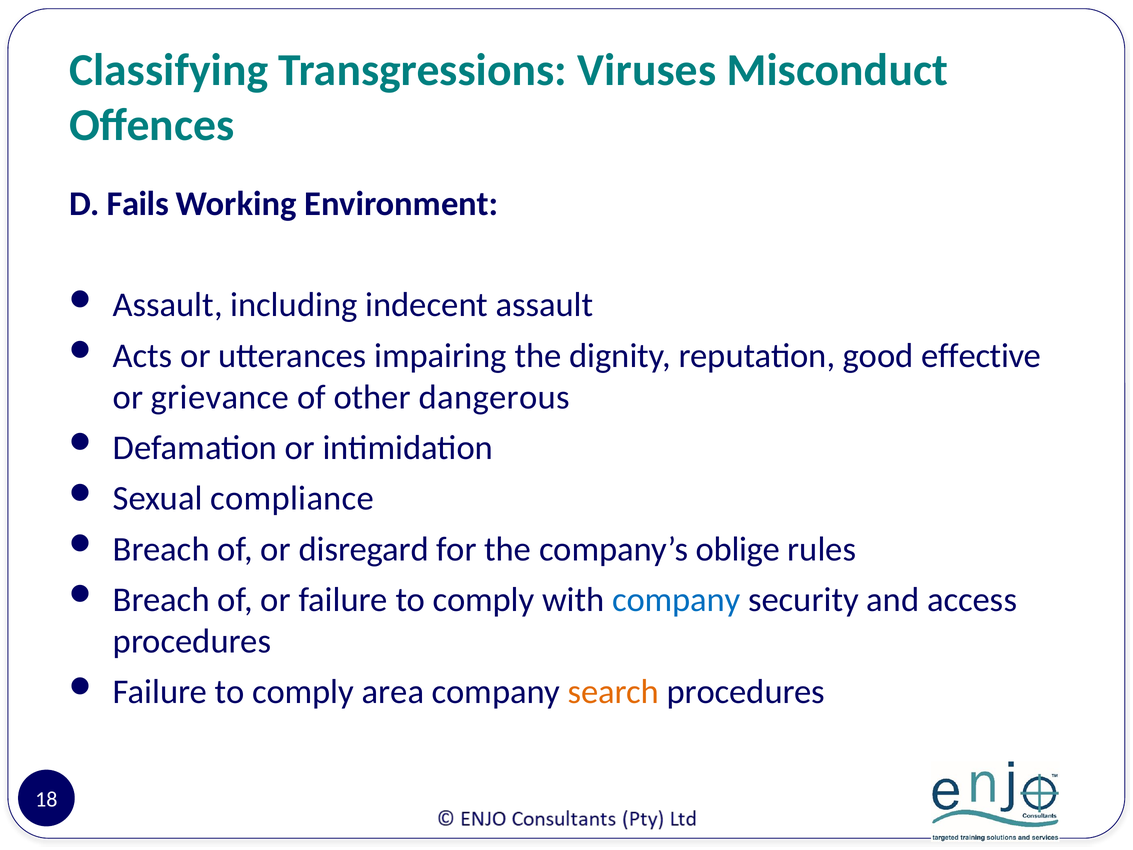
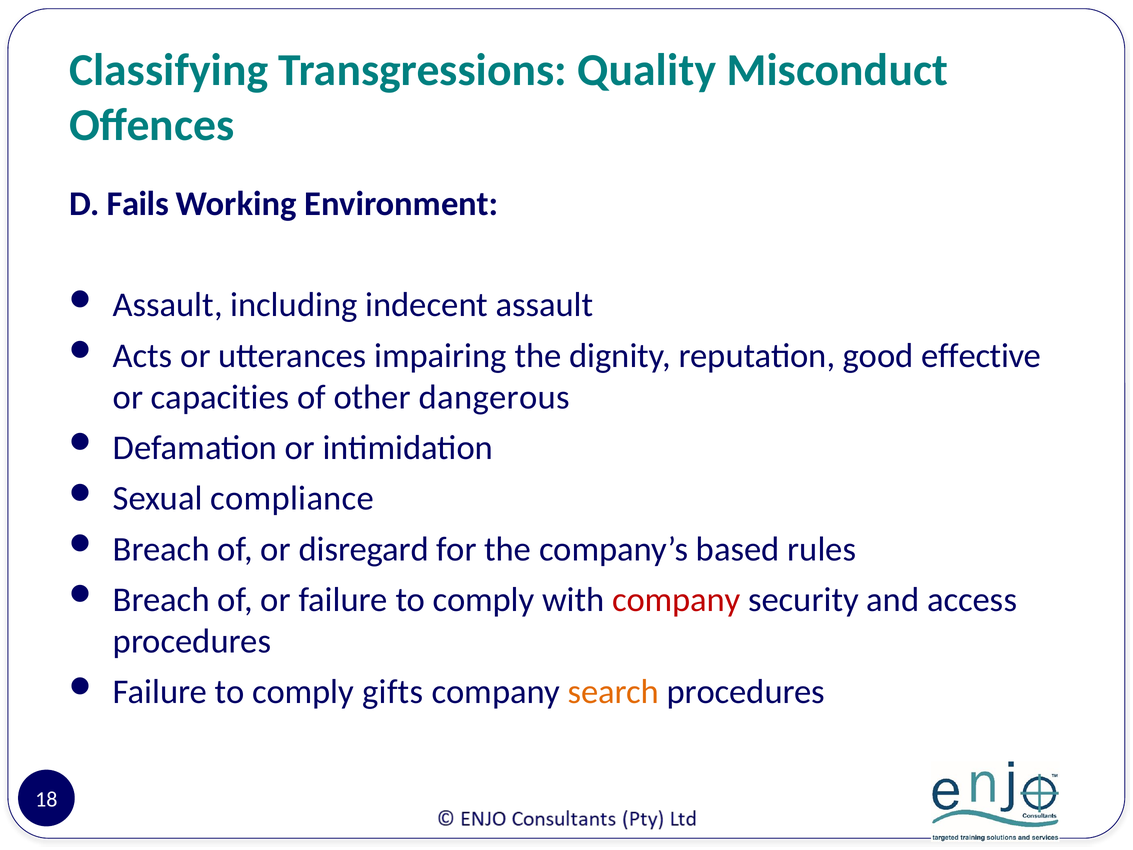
Viruses: Viruses -> Quality
grievance: grievance -> capacities
oblige: oblige -> based
company at (676, 600) colour: blue -> red
area: area -> gifts
